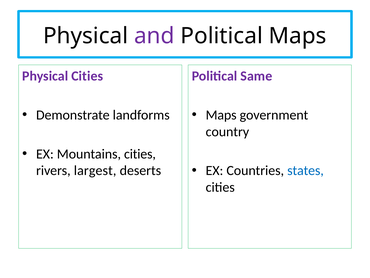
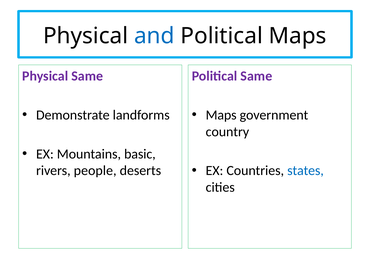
and colour: purple -> blue
Physical Cities: Cities -> Same
Mountains cities: cities -> basic
largest: largest -> people
